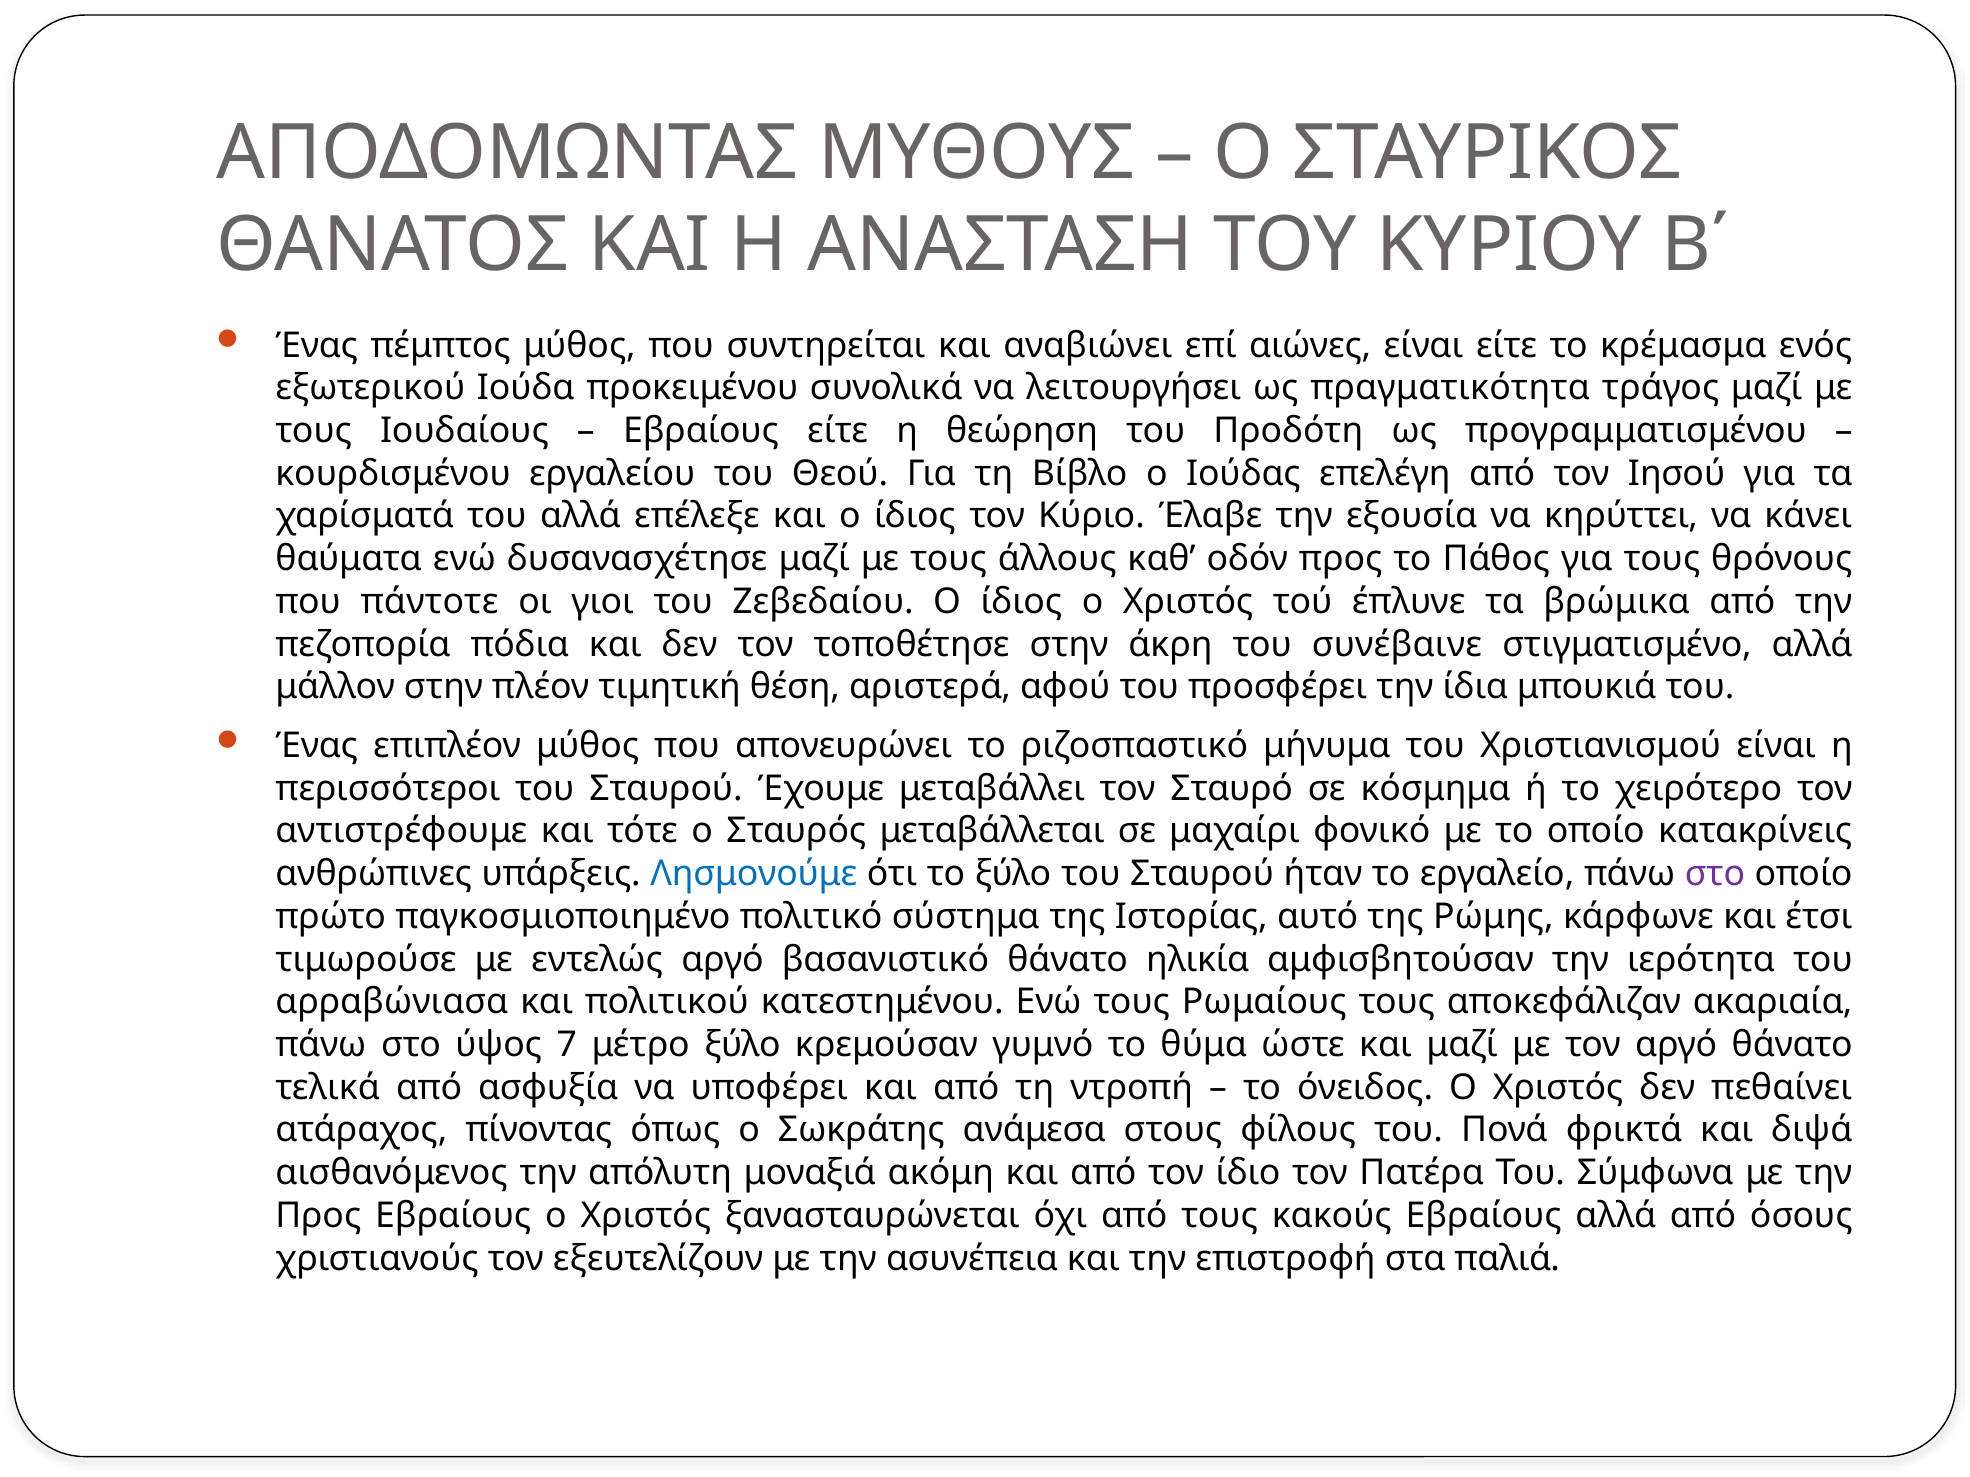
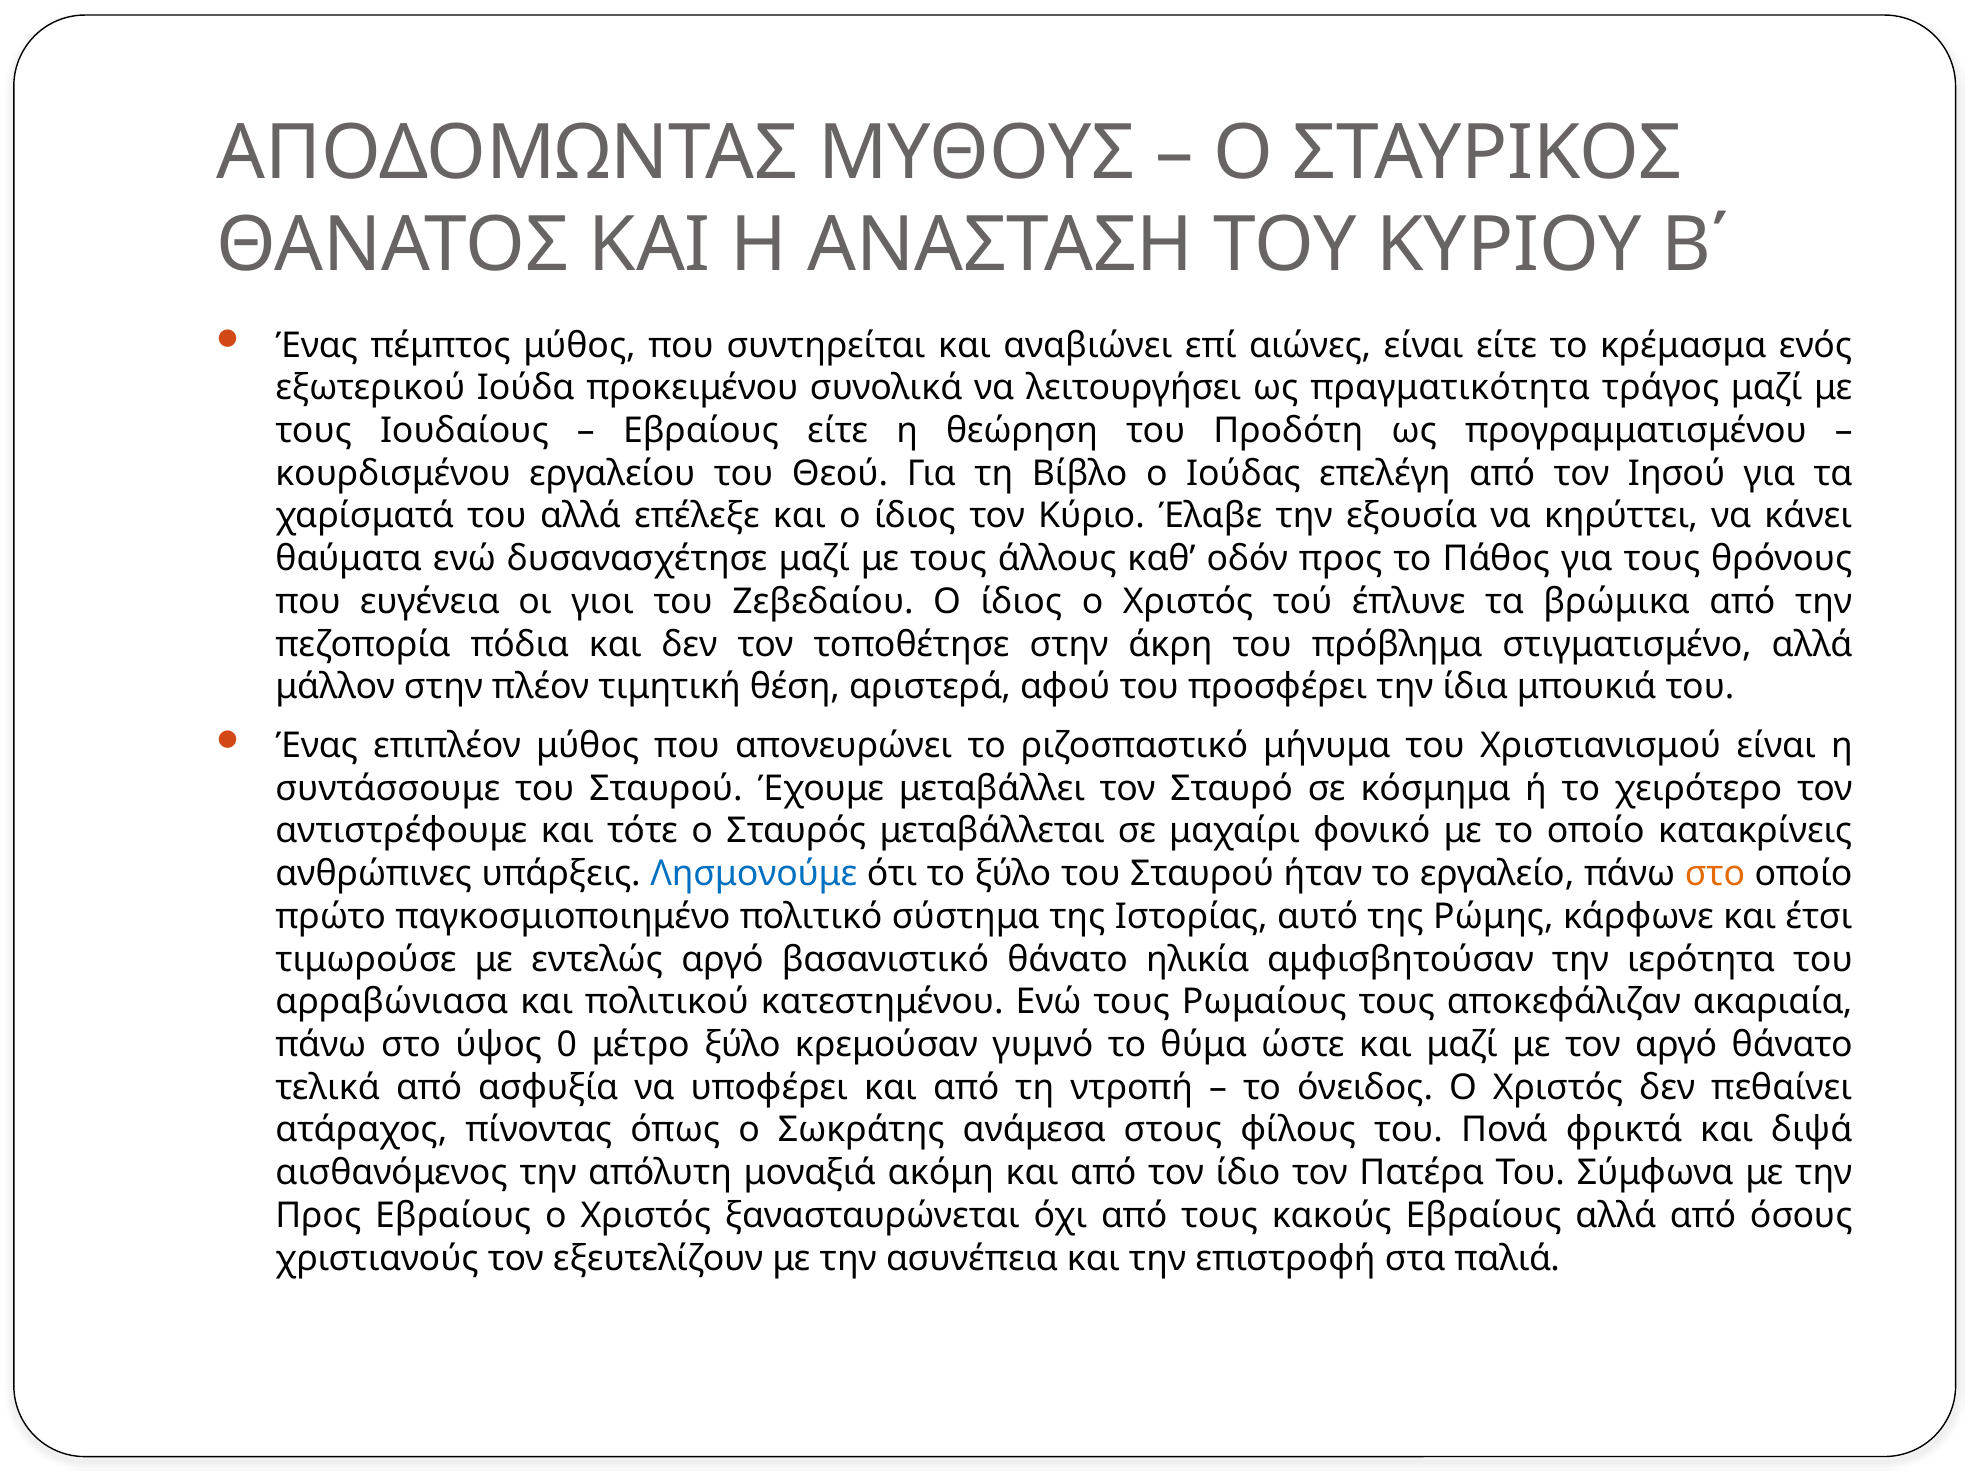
πάντοτε: πάντοτε -> ευγένεια
συνέβαινε: συνέβαινε -> πρόβλημα
περισσότεροι: περισσότεροι -> συντάσσουμε
στο at (1715, 874) colour: purple -> orange
7: 7 -> 0
